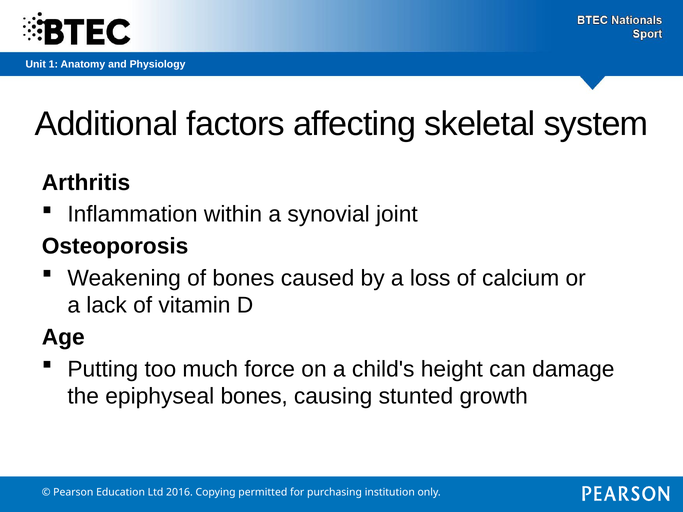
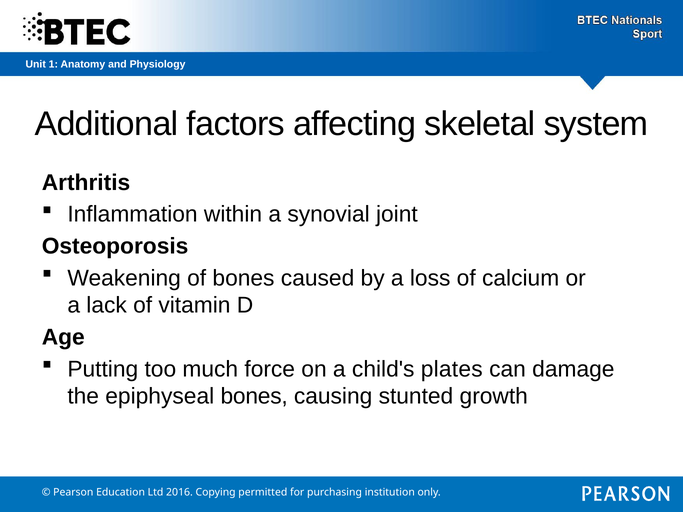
height: height -> plates
